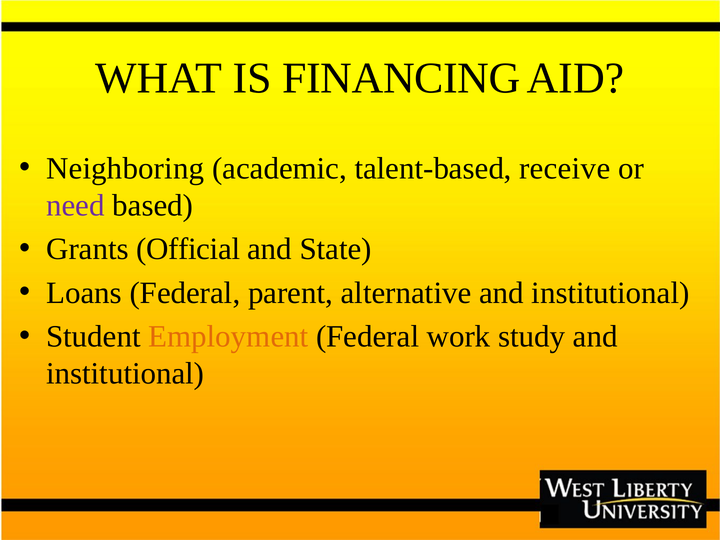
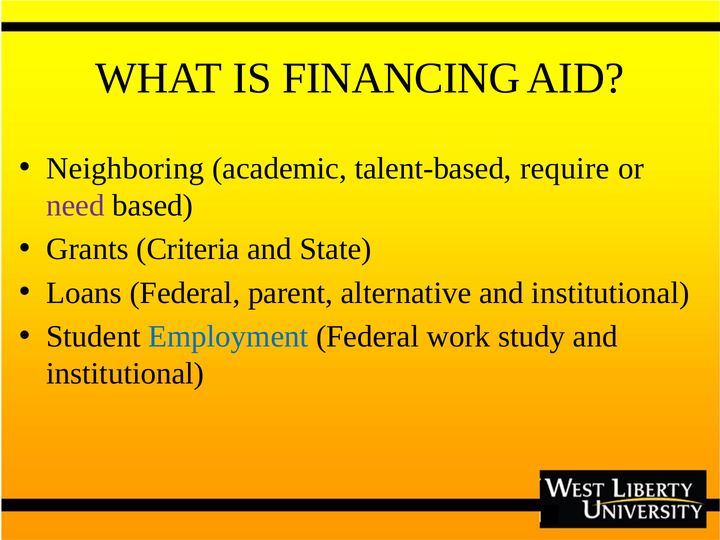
receive: receive -> require
Official: Official -> Criteria
Employment colour: orange -> blue
